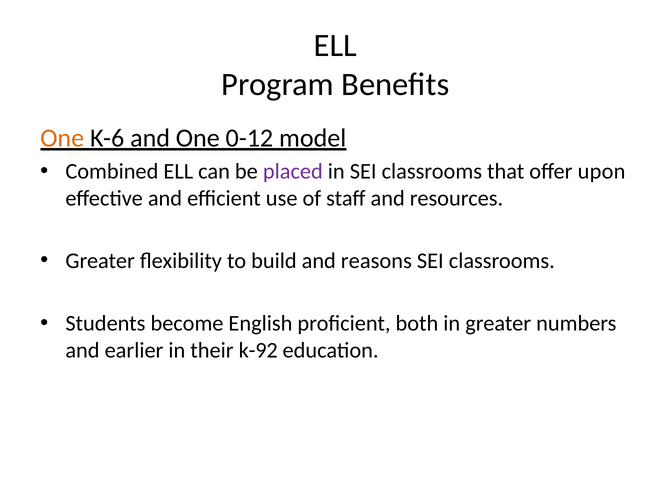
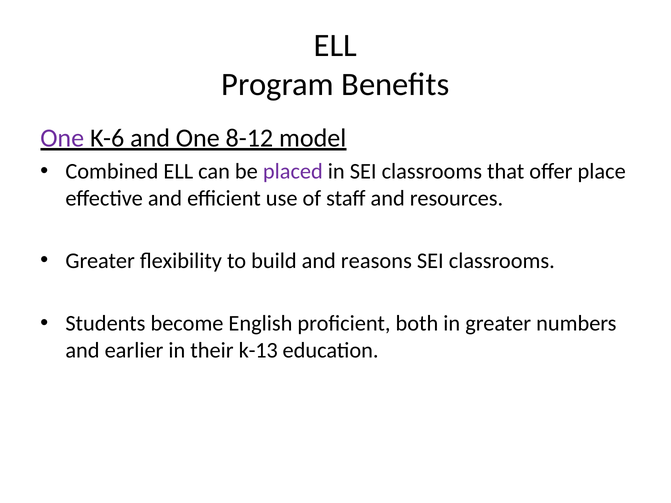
One at (62, 138) colour: orange -> purple
0-12: 0-12 -> 8-12
upon: upon -> place
k-92: k-92 -> k-13
